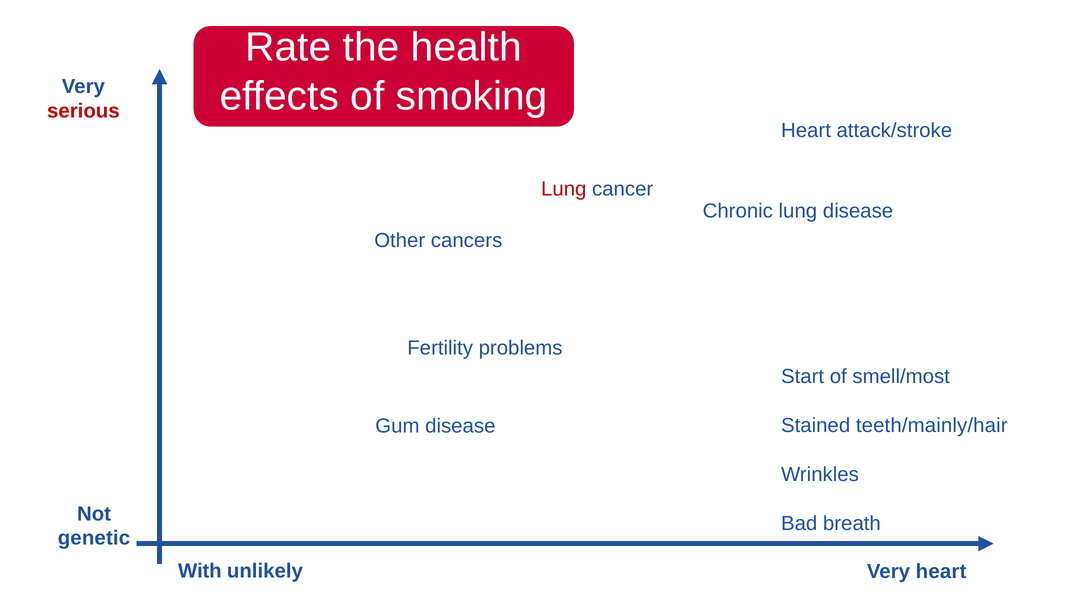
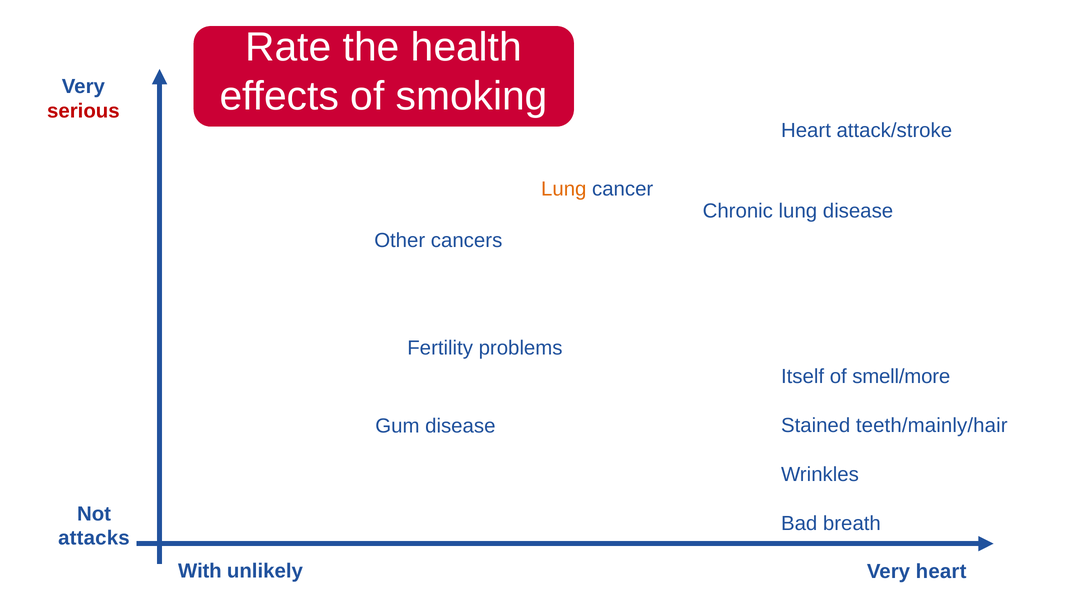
Lung at (564, 189) colour: red -> orange
Start: Start -> Itself
smell/most: smell/most -> smell/more
genetic: genetic -> attacks
